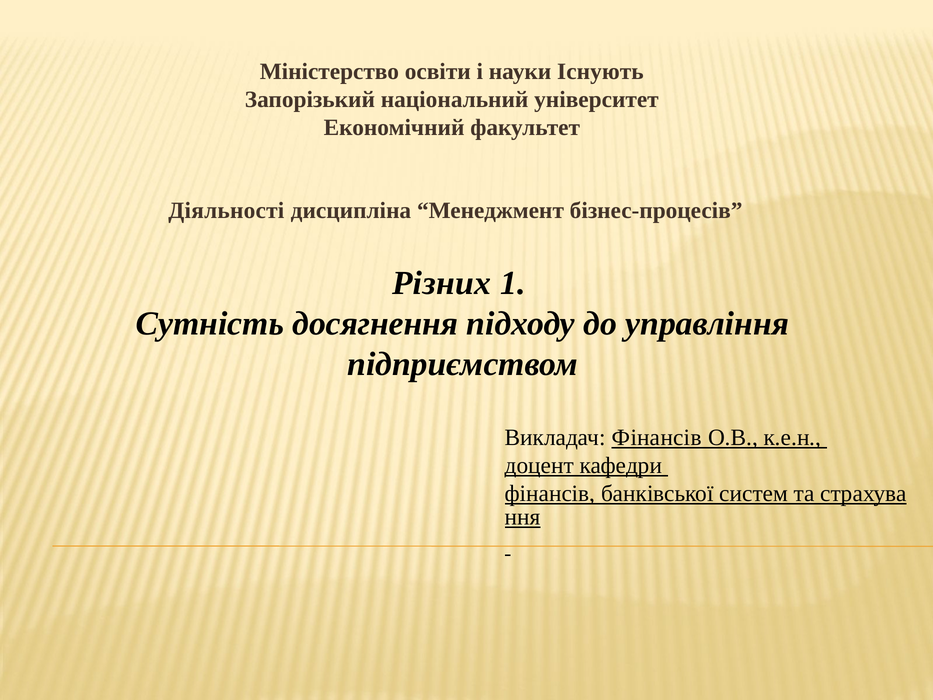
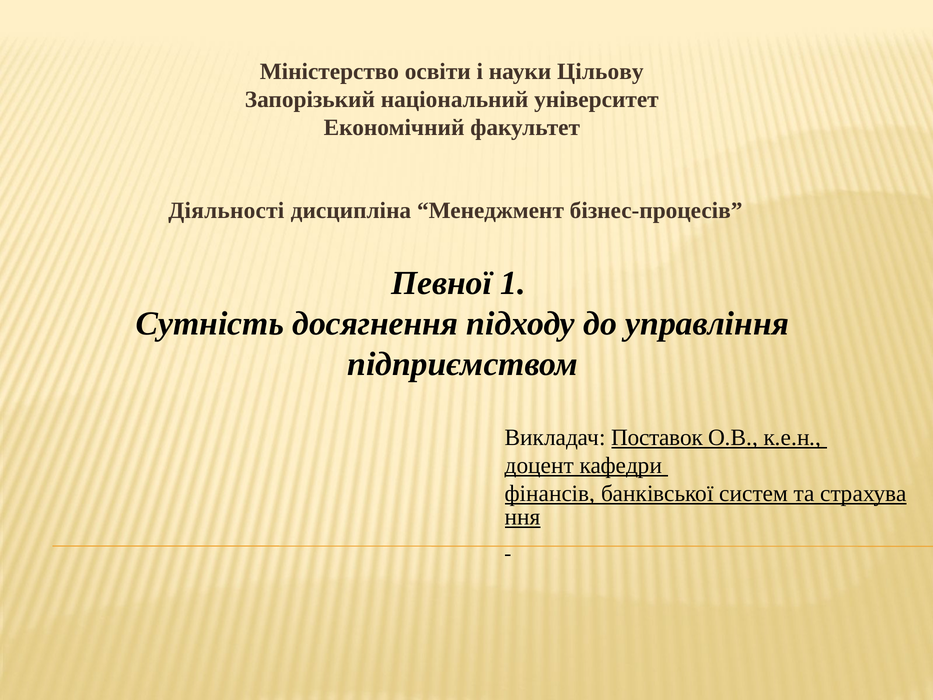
Існують: Існують -> Цільову
Різних: Різних -> Певної
Викладач Фінансів: Фінансів -> Поставок
